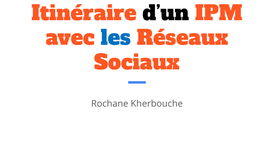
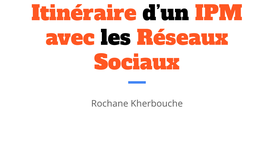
les colour: blue -> black
